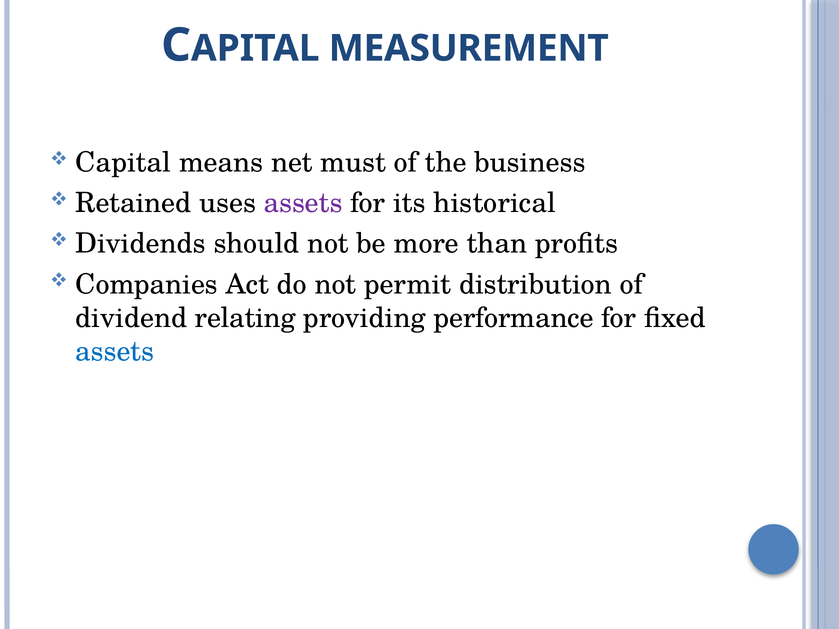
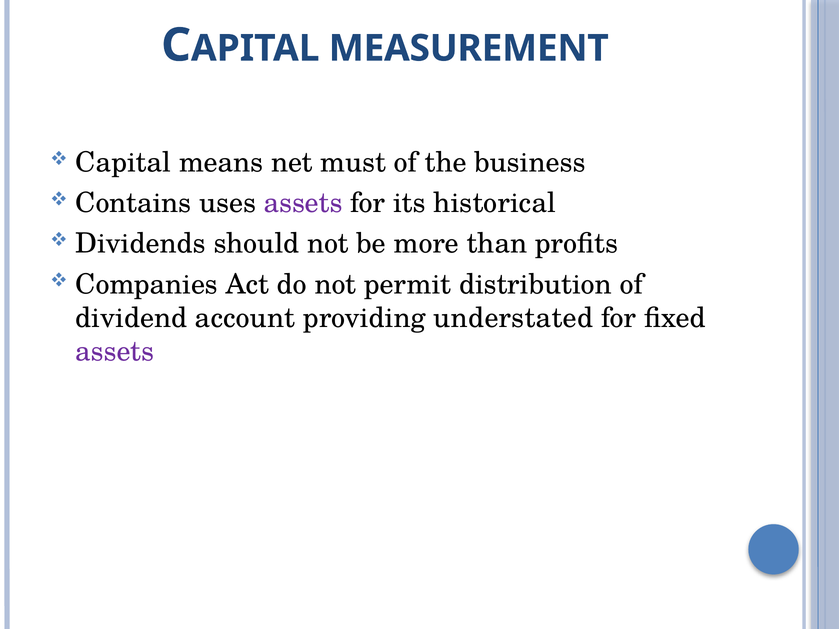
Retained: Retained -> Contains
relating: relating -> account
performance: performance -> understated
assets at (115, 352) colour: blue -> purple
